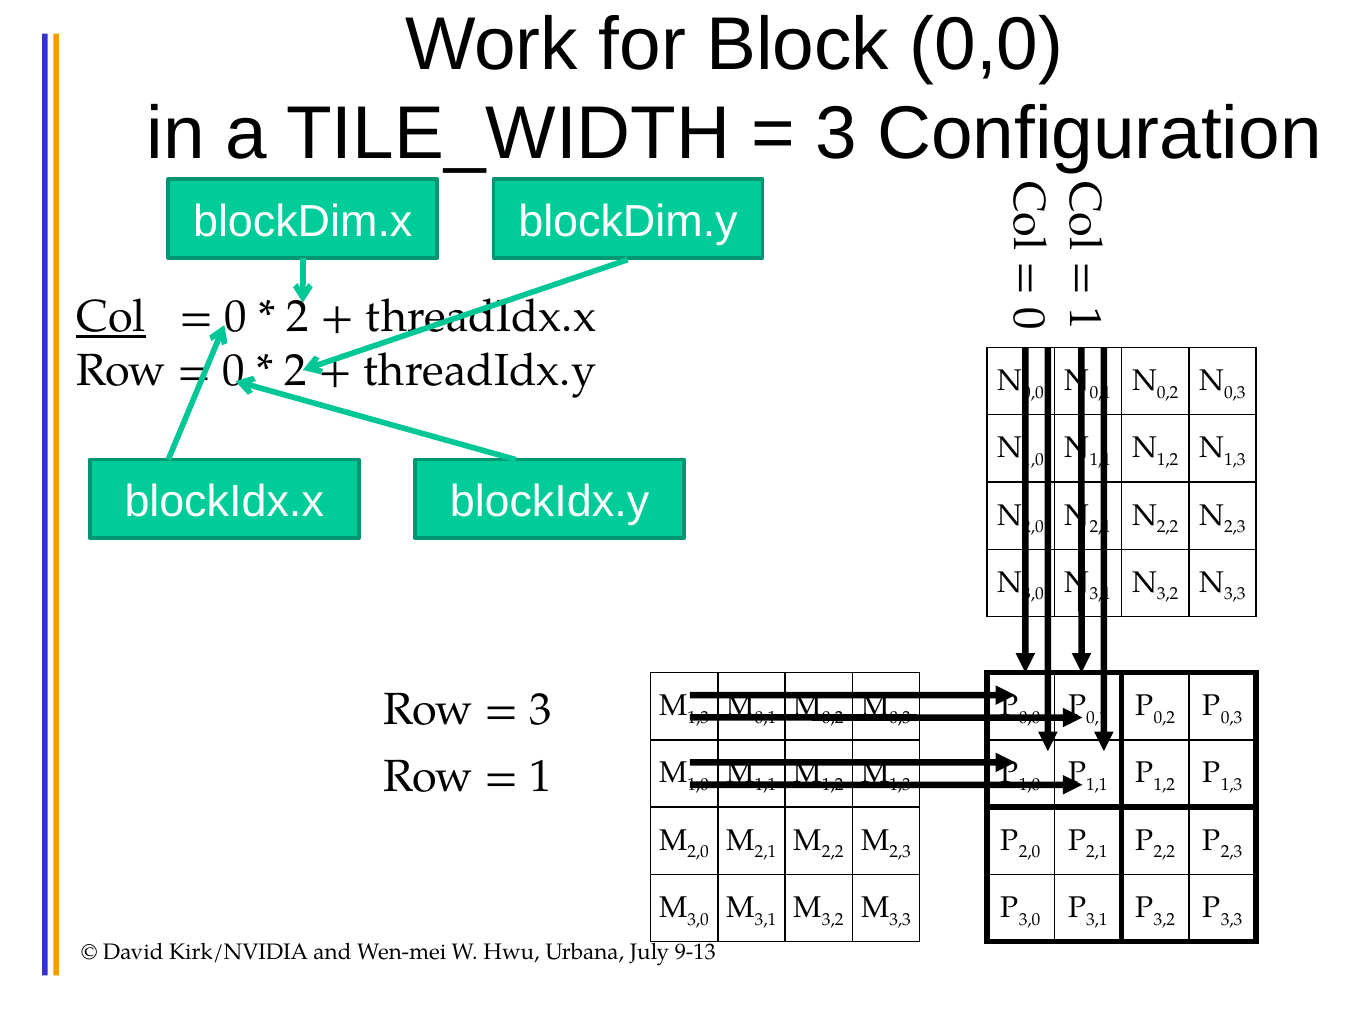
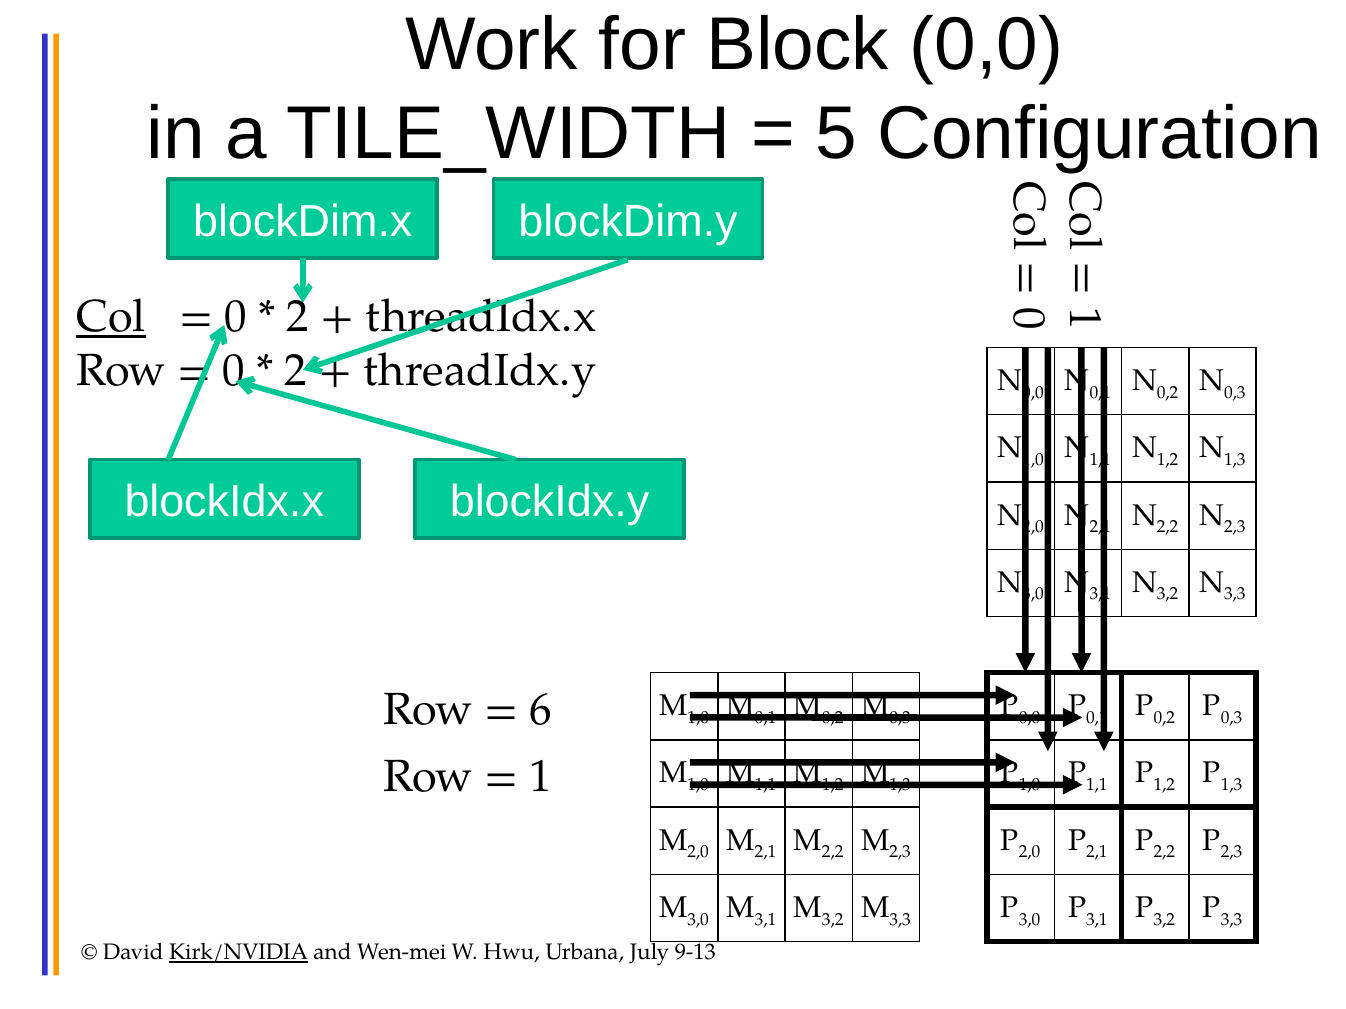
3 at (836, 134): 3 -> 5
3 at (541, 710): 3 -> 6
1,3 at (698, 718): 1,3 -> 1,0
Kirk/NVIDIA underline: none -> present
